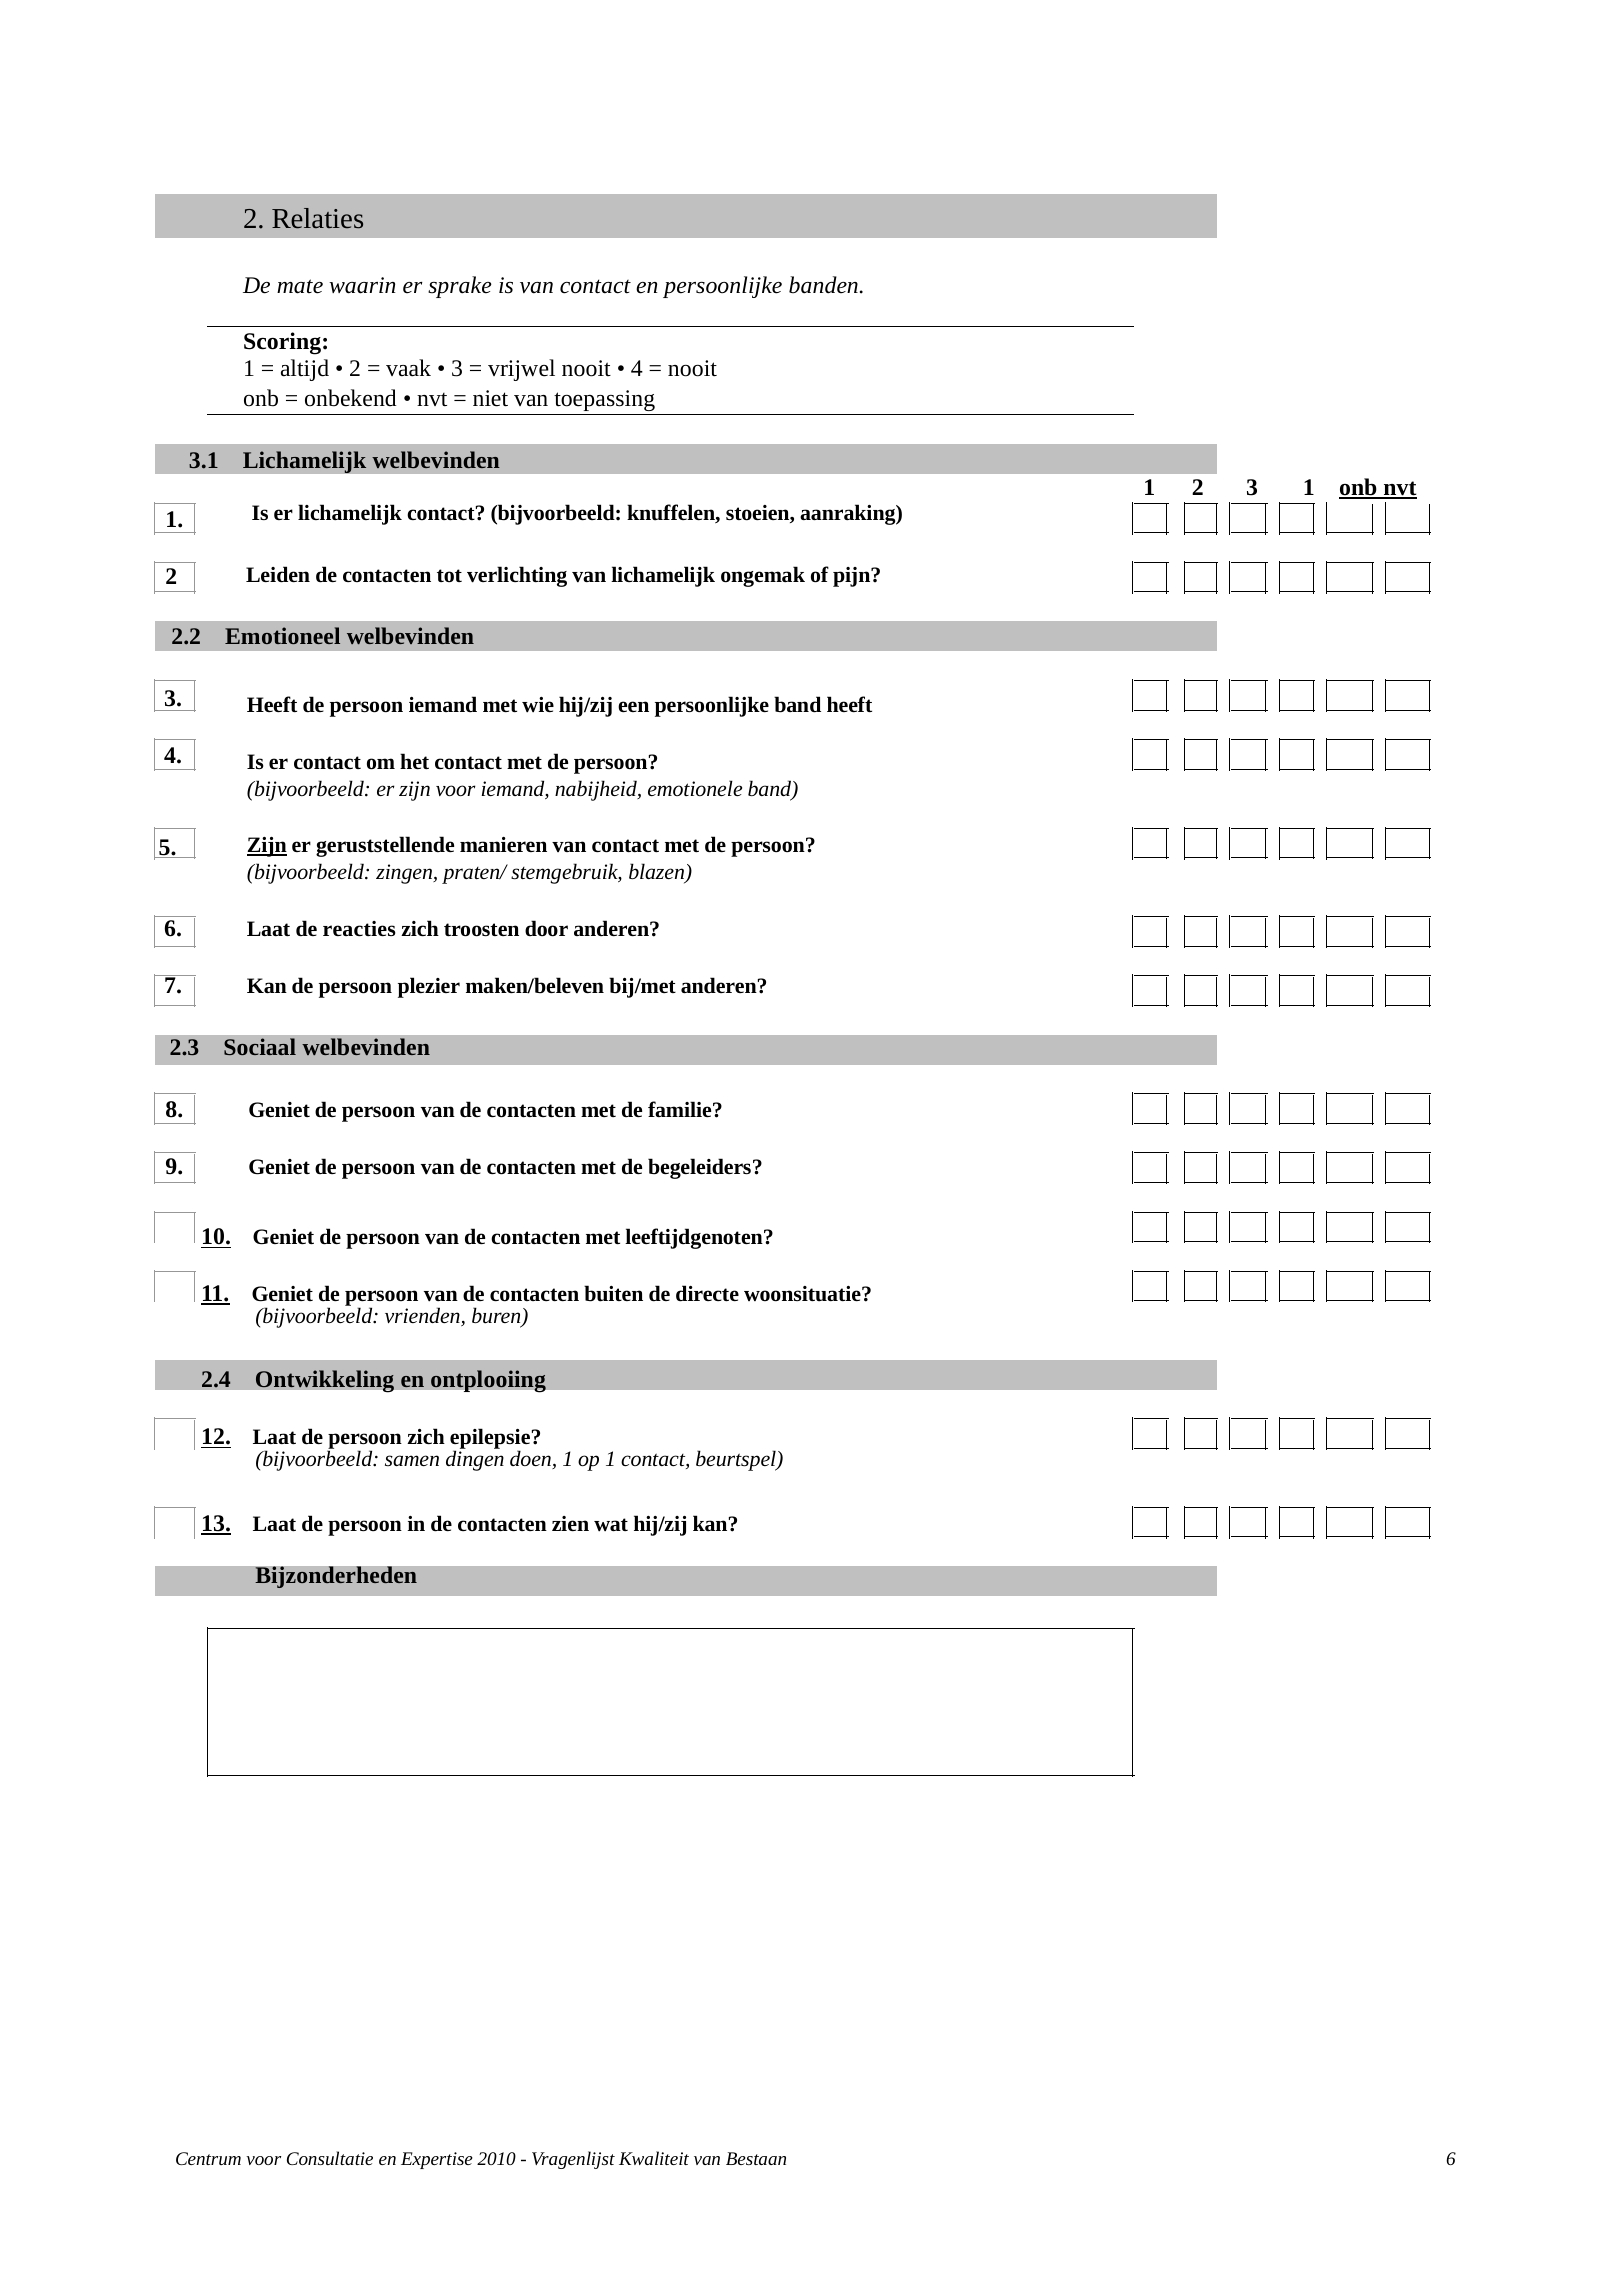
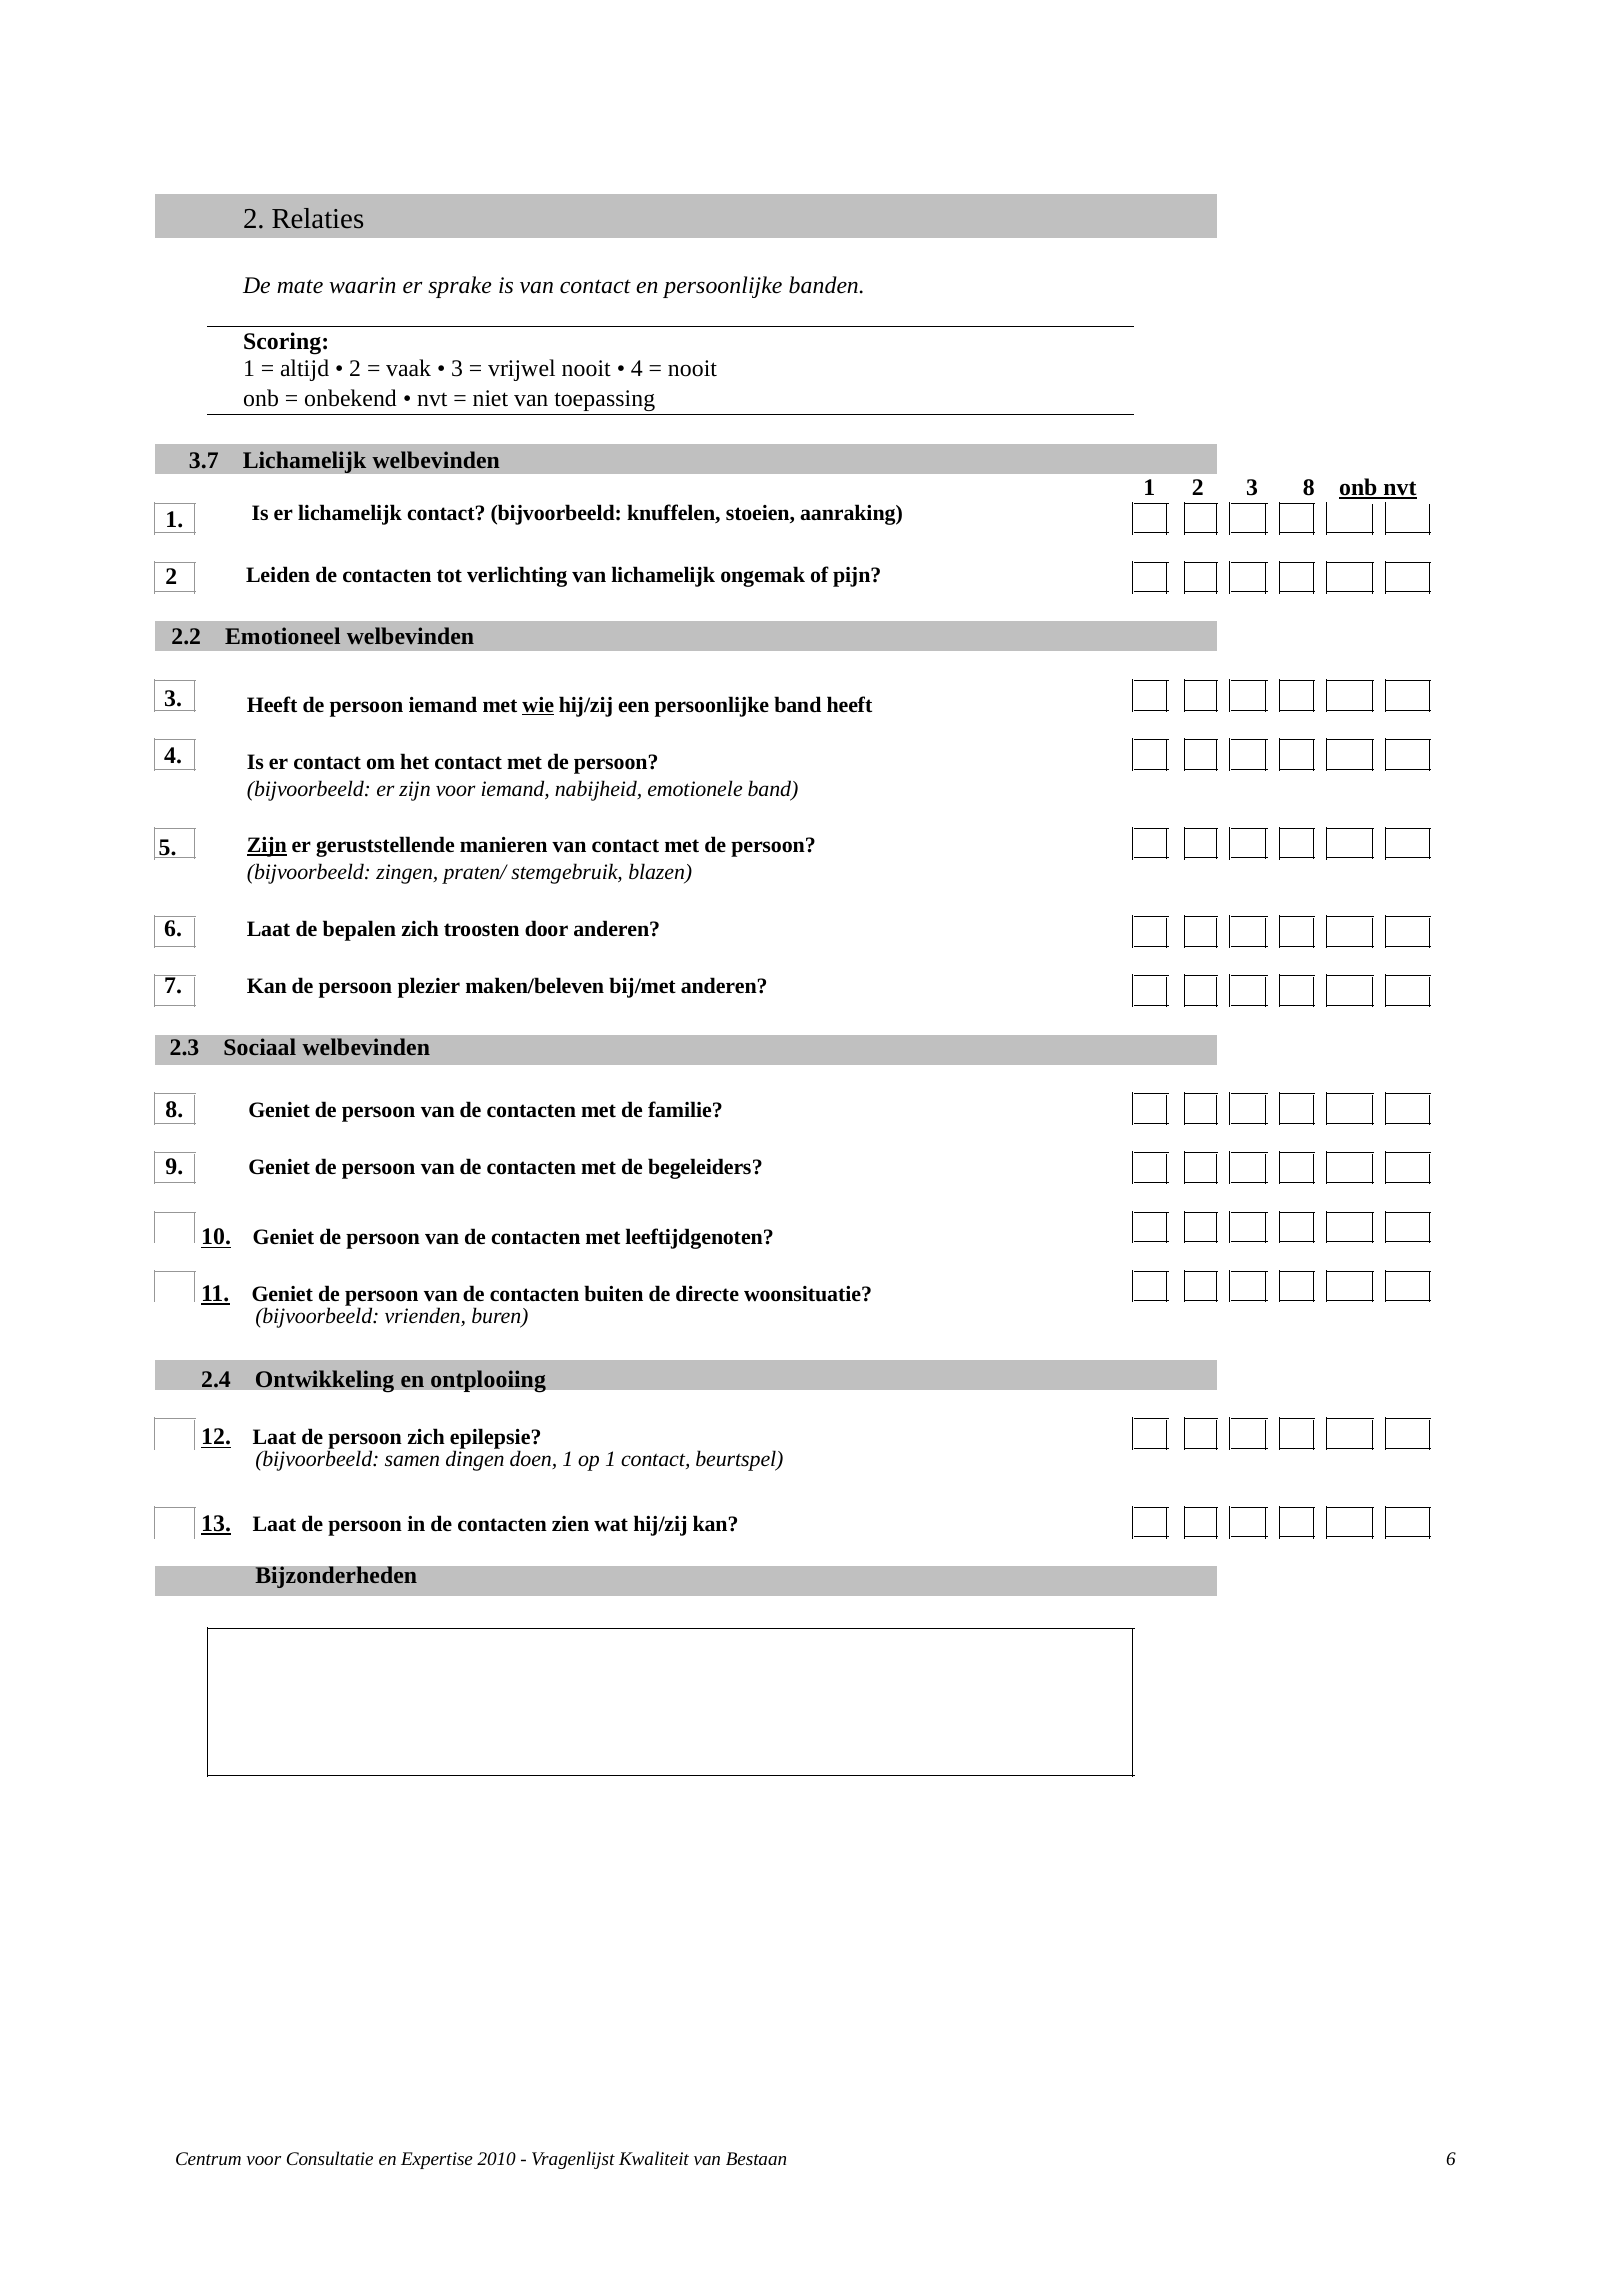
3.1: 3.1 -> 3.7
3 1: 1 -> 8
wie underline: none -> present
reacties: reacties -> bepalen
